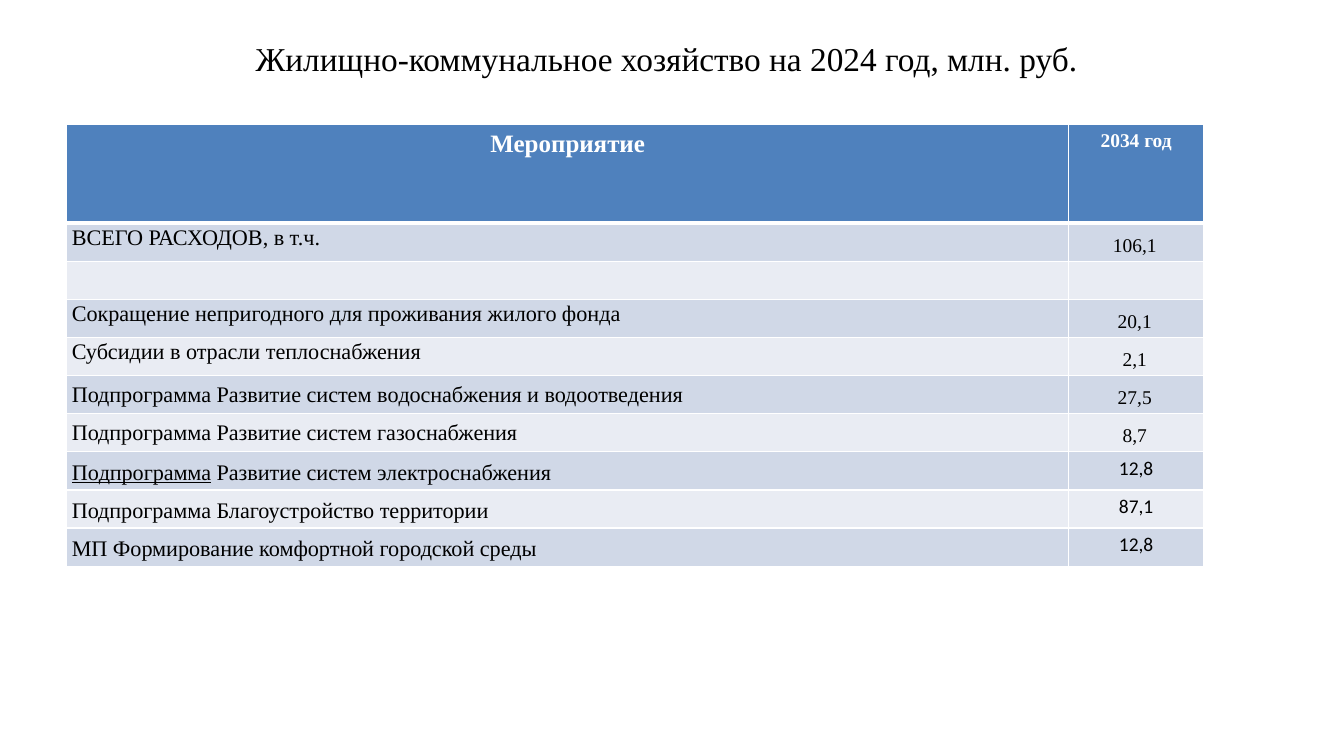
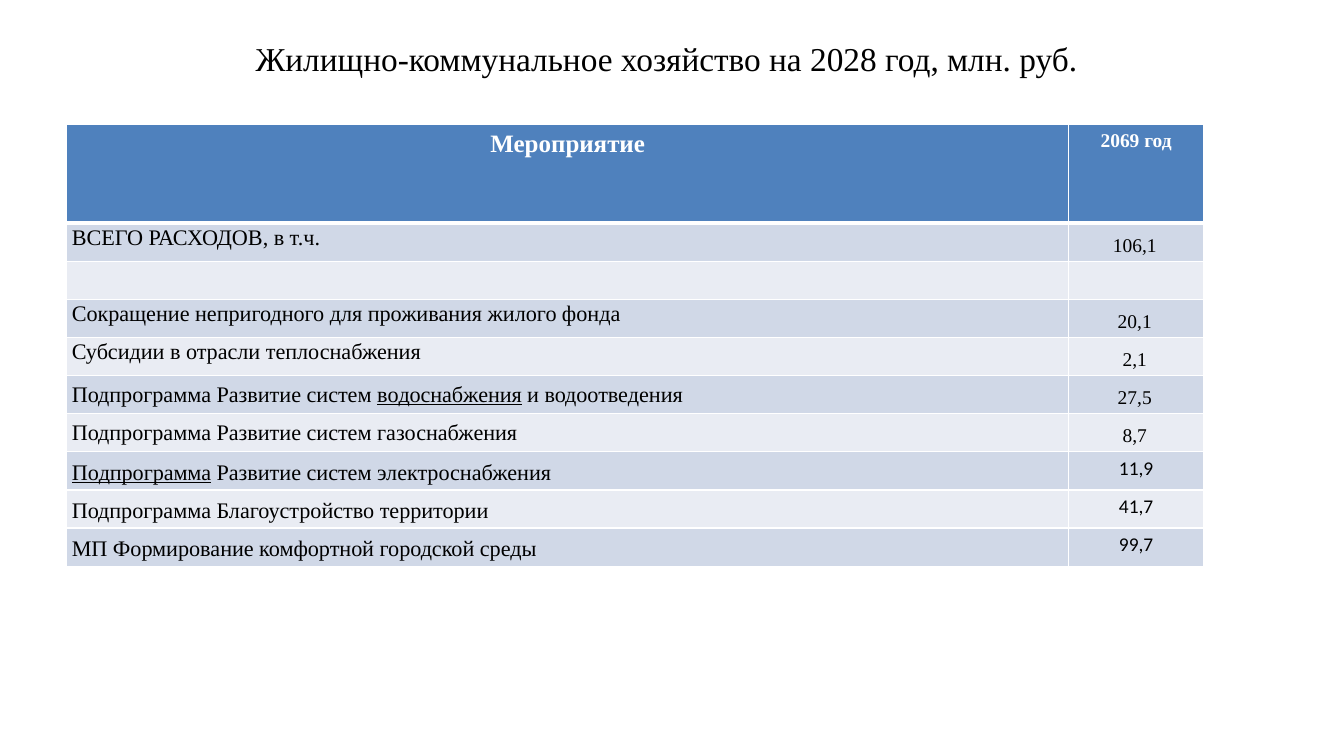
2024: 2024 -> 2028
2034: 2034 -> 2069
водоснабжения underline: none -> present
электроснабжения 12,8: 12,8 -> 11,9
87,1: 87,1 -> 41,7
среды 12,8: 12,8 -> 99,7
